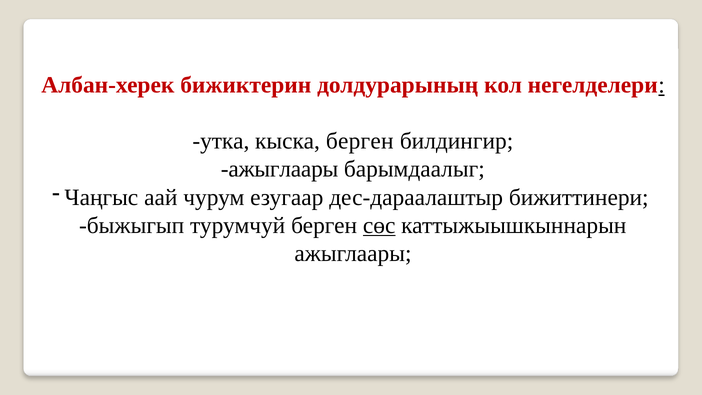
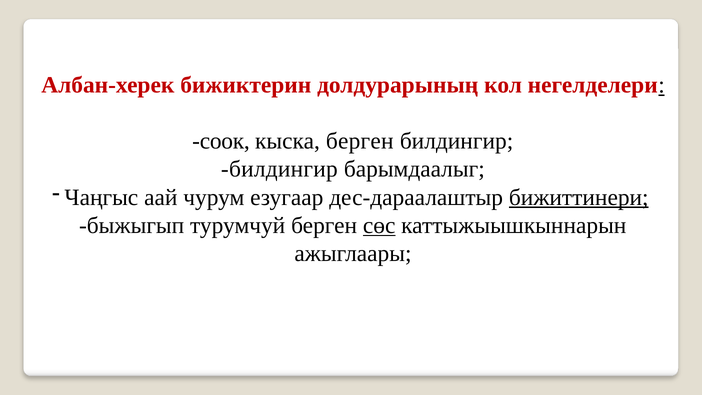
утка: утка -> соок
ажыглаары at (280, 169): ажыглаары -> билдингир
бижиттинери underline: none -> present
